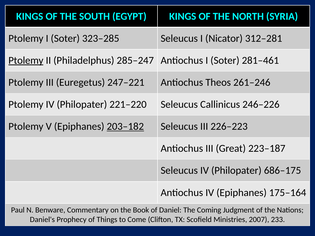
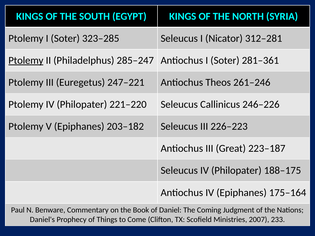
281–461: 281–461 -> 281–361
203–182 underline: present -> none
686–175: 686–175 -> 188–175
